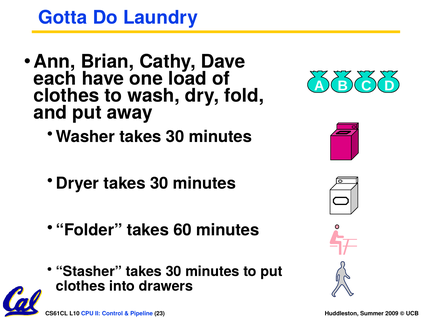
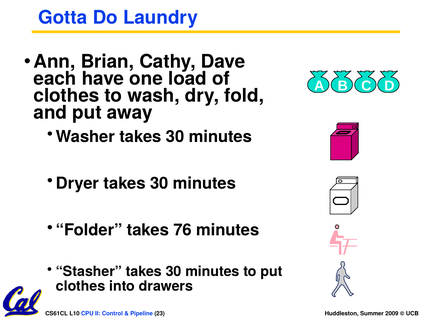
60: 60 -> 76
